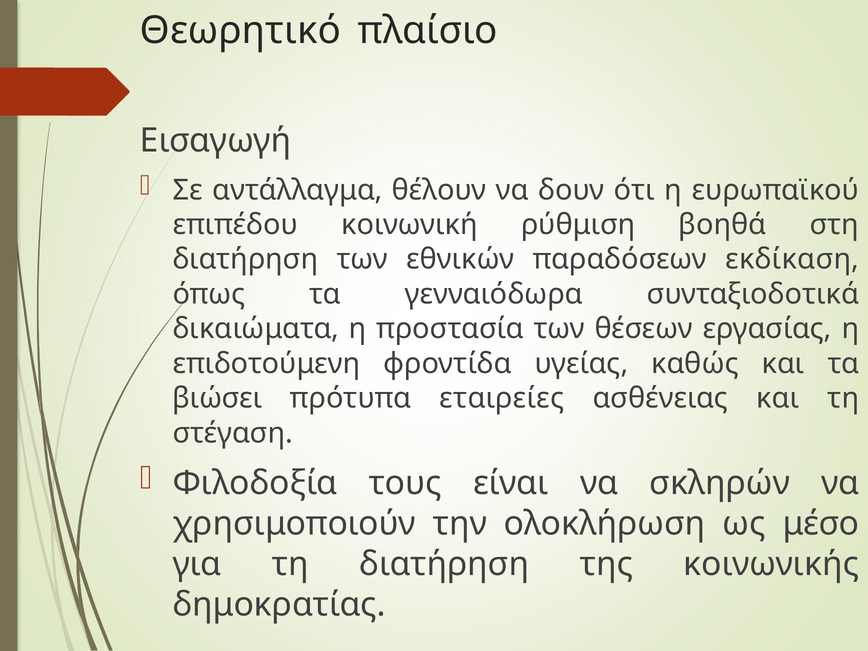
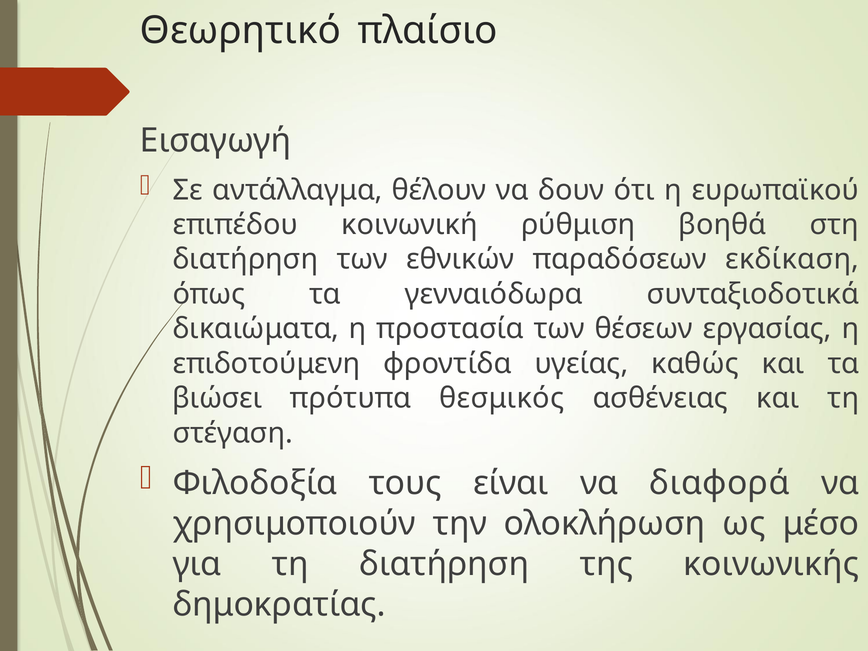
εταιρείες: εταιρείες -> θεσμικός
σκληρών: σκληρών -> διαφορά
